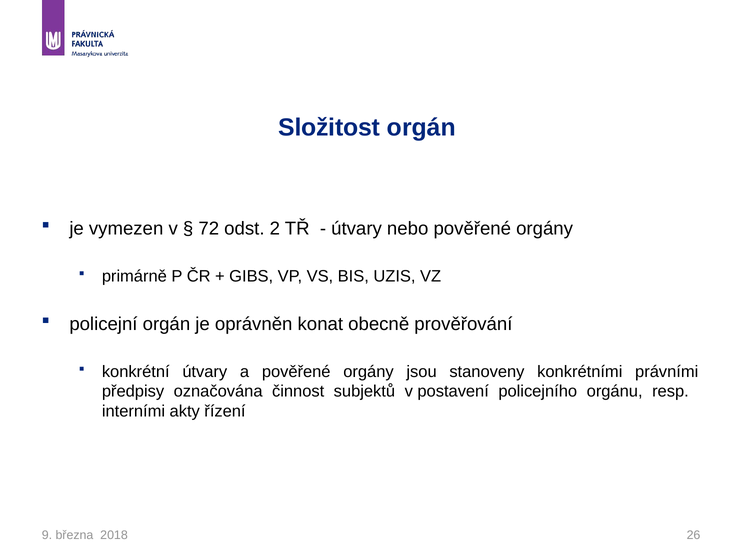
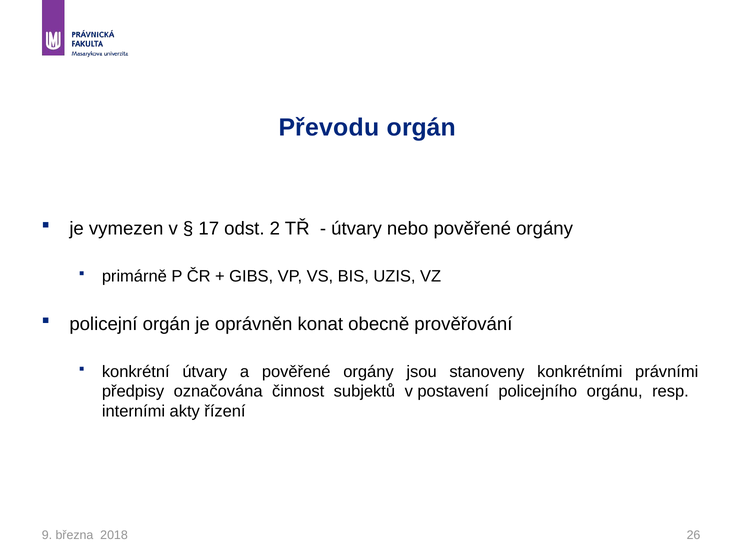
Složitost: Složitost -> Převodu
72: 72 -> 17
